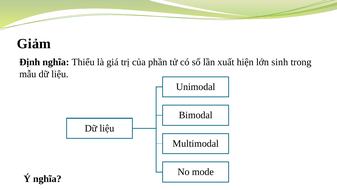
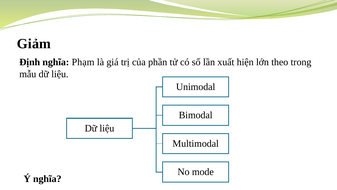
Thiểu: Thiểu -> Phạm
sinh: sinh -> theo
